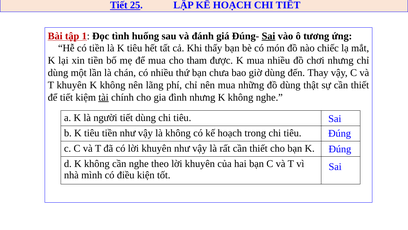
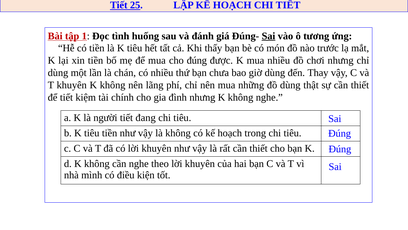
chiếc: chiếc -> trước
cho tham: tham -> đúng
tài underline: present -> none
tiết dùng: dùng -> đang
